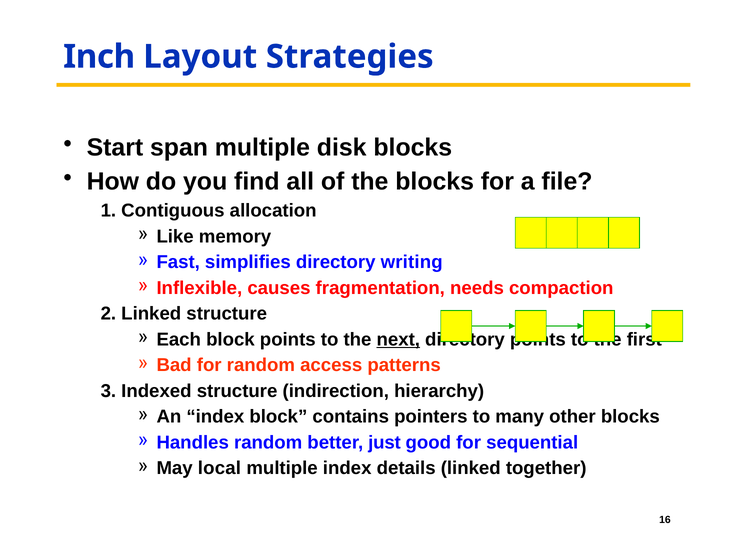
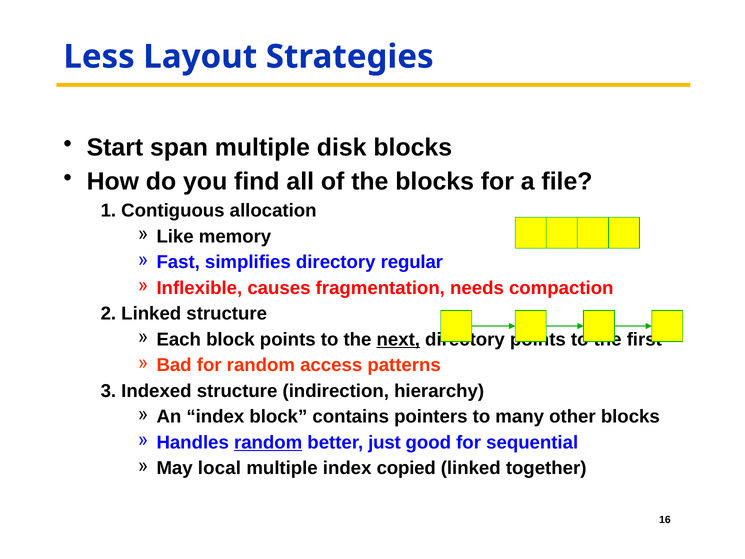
Inch: Inch -> Less
writing: writing -> regular
random at (268, 442) underline: none -> present
details: details -> copied
